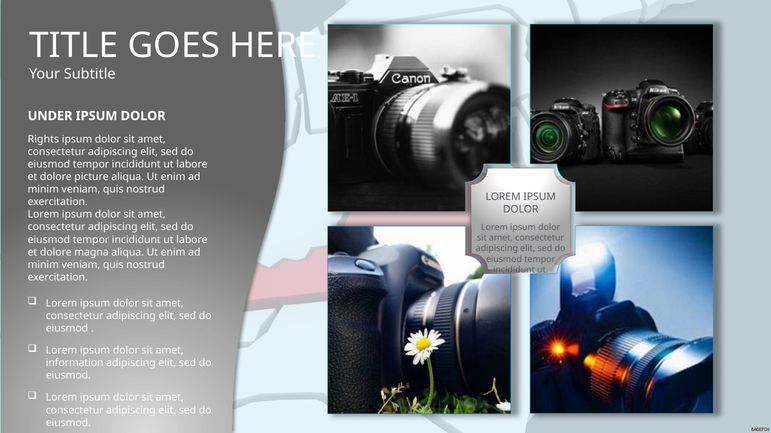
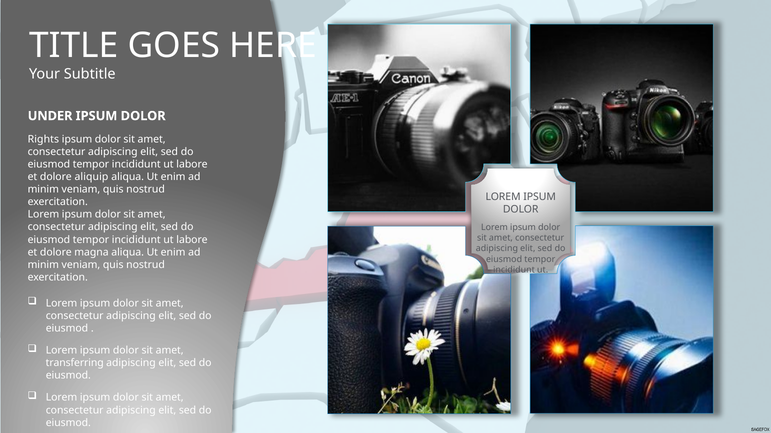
picture: picture -> aliquip
information: information -> transferring
